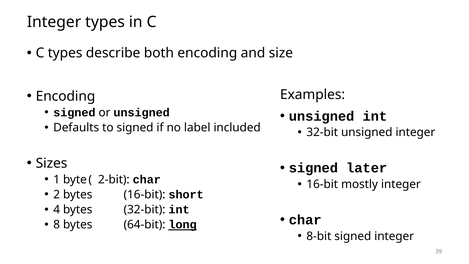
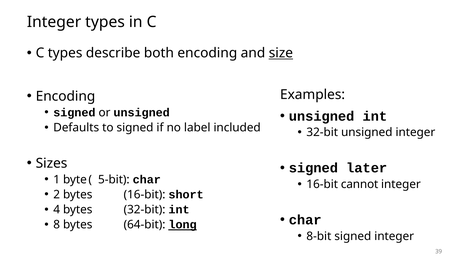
size underline: none -> present
2-bit: 2-bit -> 5-bit
mostly: mostly -> cannot
